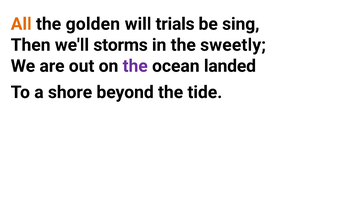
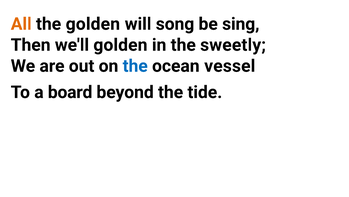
trials: trials -> song
we'll storms: storms -> golden
the at (135, 66) colour: purple -> blue
landed: landed -> vessel
shore: shore -> board
